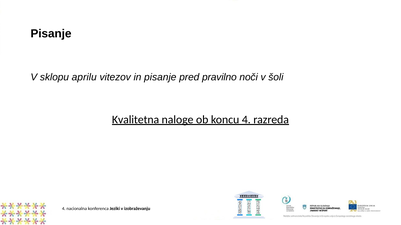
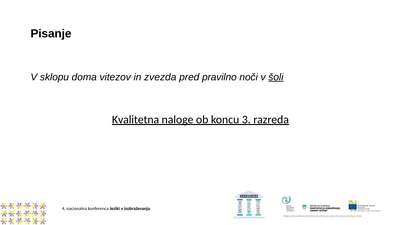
aprilu: aprilu -> doma
in pisanje: pisanje -> zvezda
šoli underline: none -> present
koncu 4: 4 -> 3
